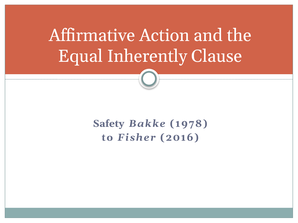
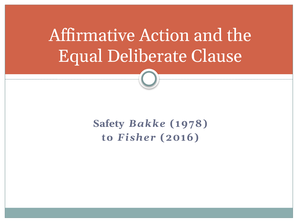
Inherently: Inherently -> Deliberate
